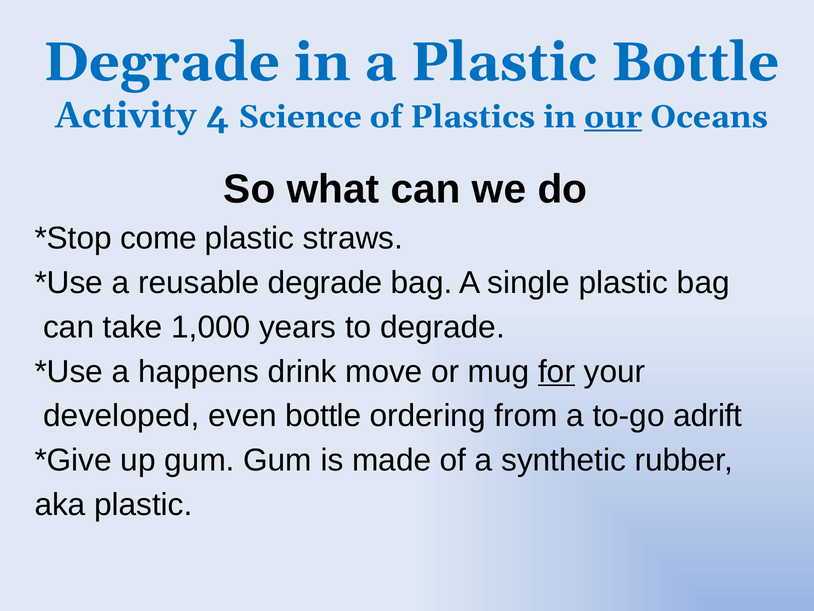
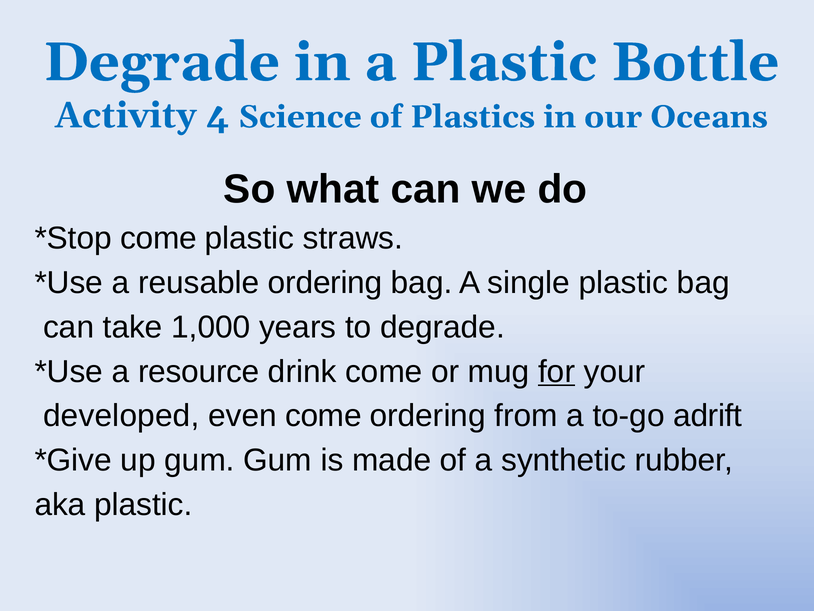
our underline: present -> none
reusable degrade: degrade -> ordering
happens: happens -> resource
drink move: move -> come
even bottle: bottle -> come
